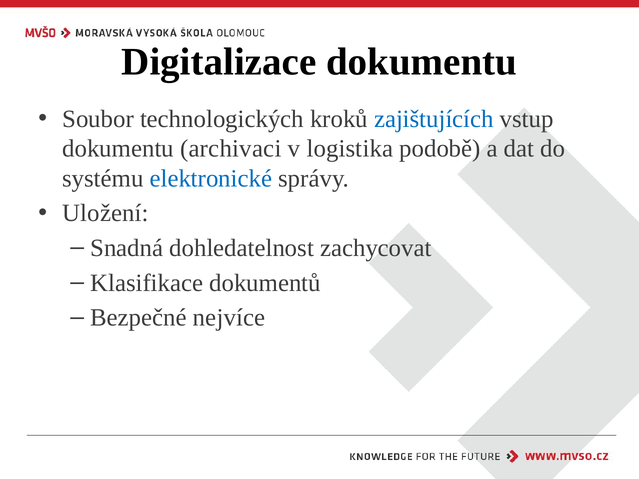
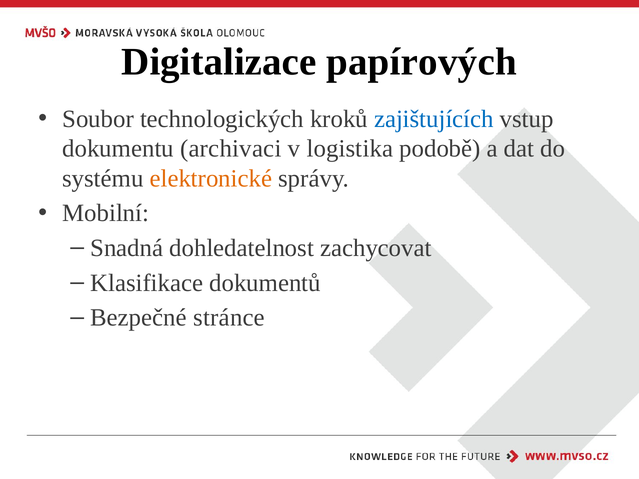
Digitalizace dokumentu: dokumentu -> papírových
elektronické colour: blue -> orange
Uložení: Uložení -> Mobilní
nejvíce: nejvíce -> stránce
